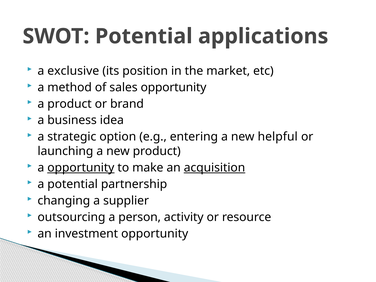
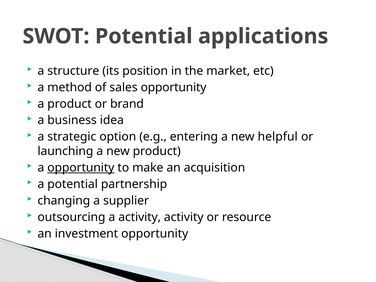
exclusive: exclusive -> structure
acquisition underline: present -> none
a person: person -> activity
